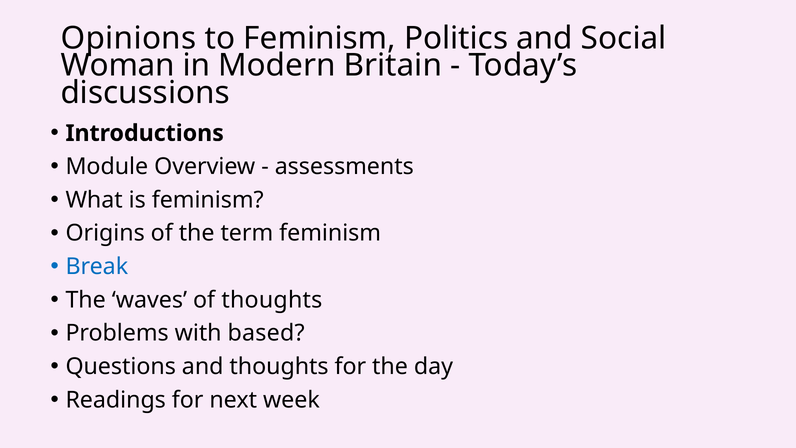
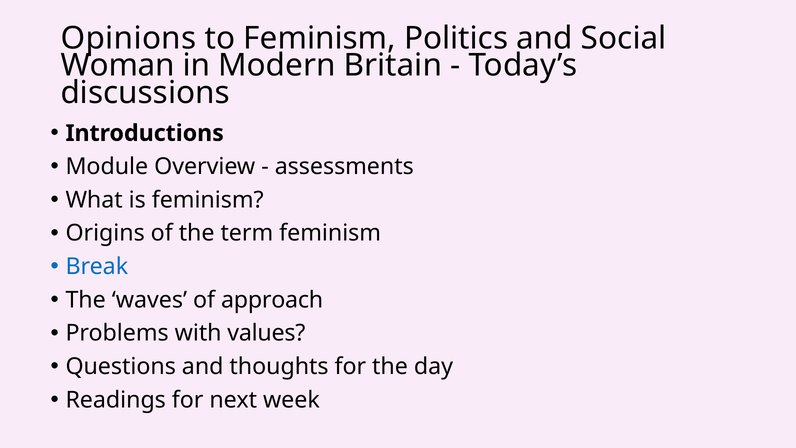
of thoughts: thoughts -> approach
based: based -> values
